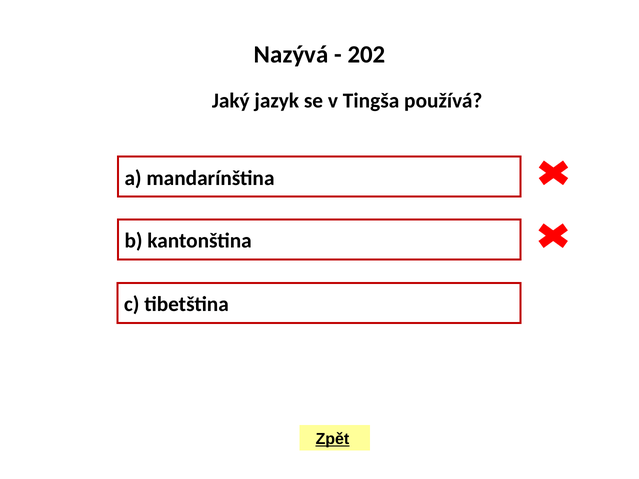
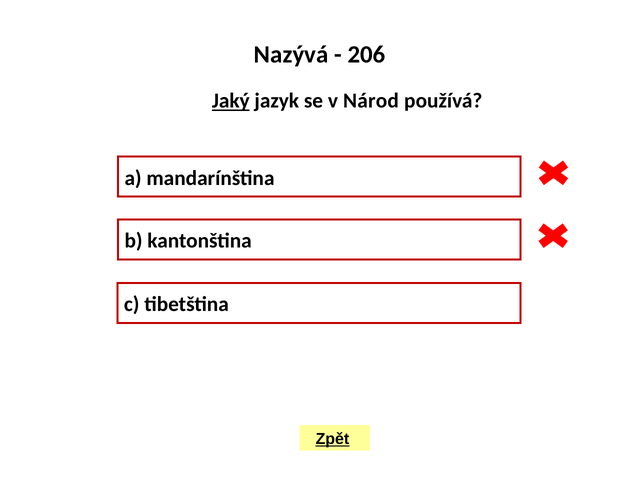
202: 202 -> 206
Jaký underline: none -> present
Tingša: Tingša -> Národ
